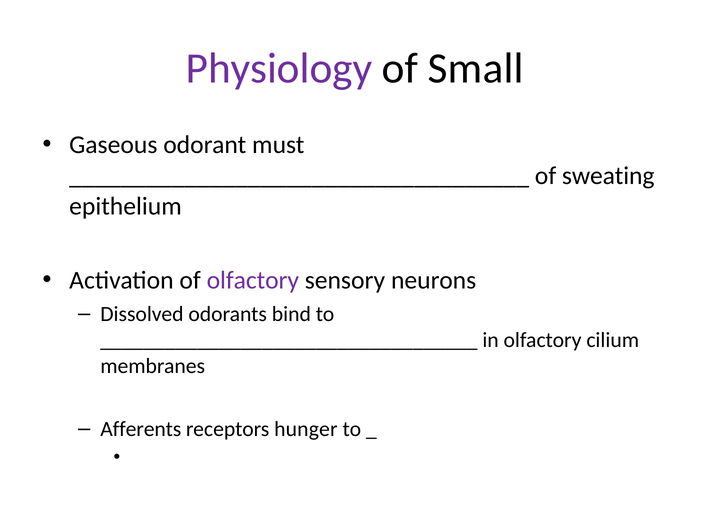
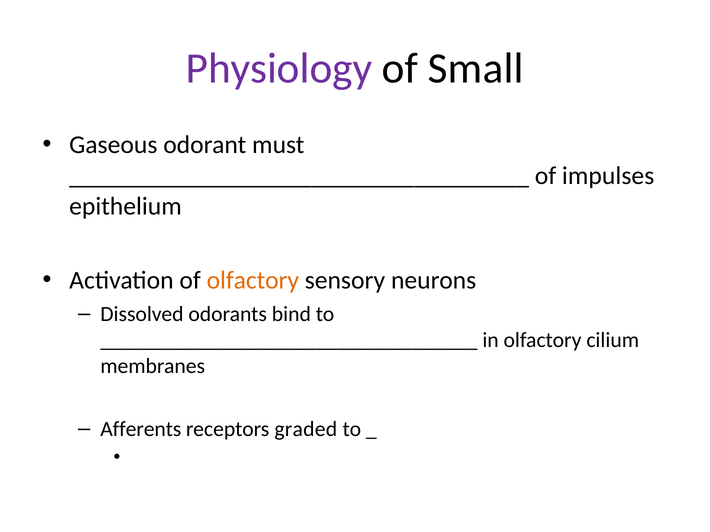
sweating: sweating -> impulses
olfactory at (253, 281) colour: purple -> orange
hunger: hunger -> graded
